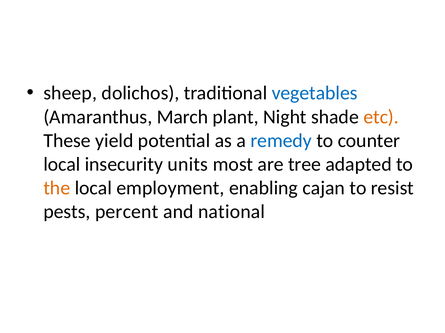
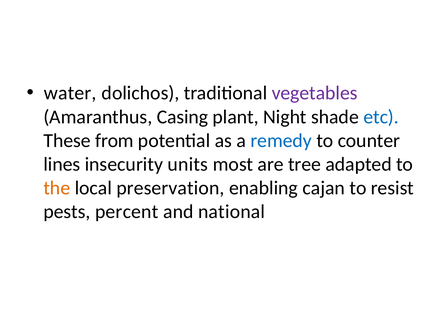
sheep: sheep -> water
vegetables colour: blue -> purple
March: March -> Casing
etc colour: orange -> blue
yield: yield -> from
local at (62, 165): local -> lines
employment: employment -> preservation
